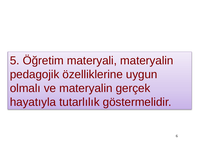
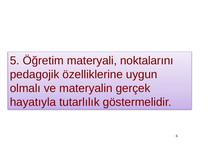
materyali materyalin: materyalin -> noktalarını
